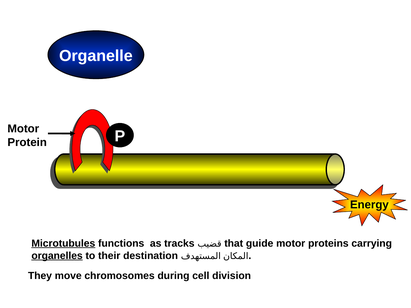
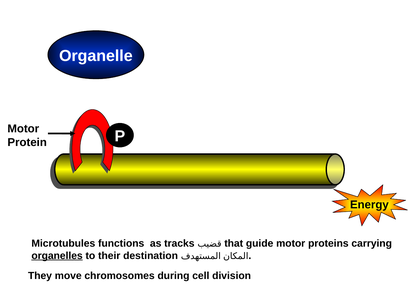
Microtubules underline: present -> none
